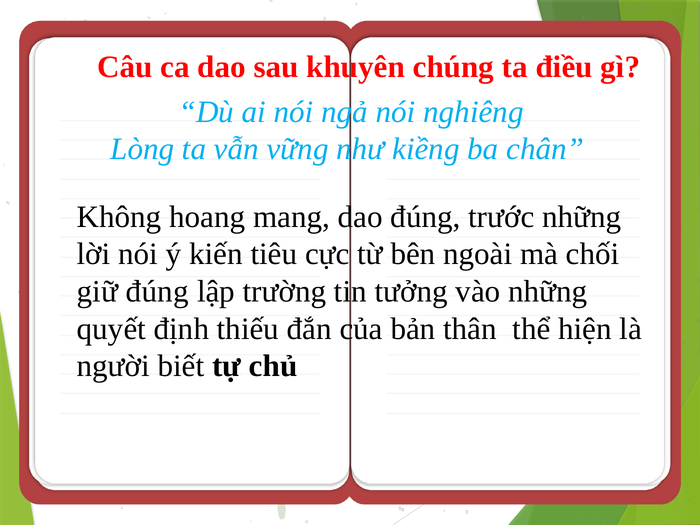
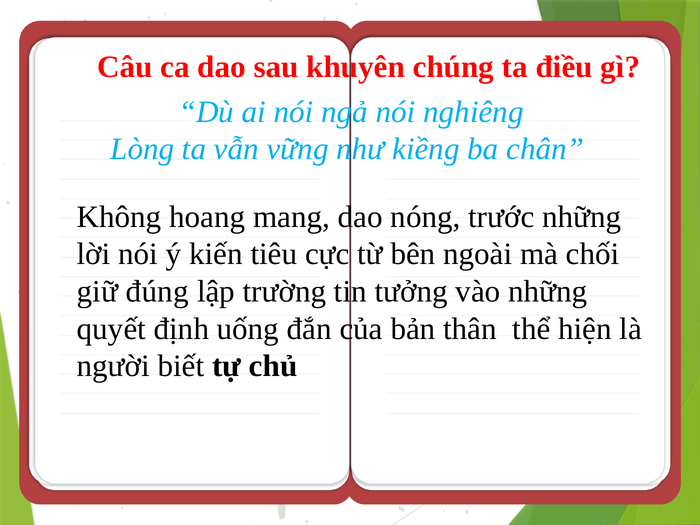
dao đúng: đúng -> nóng
thiếu: thiếu -> uống
